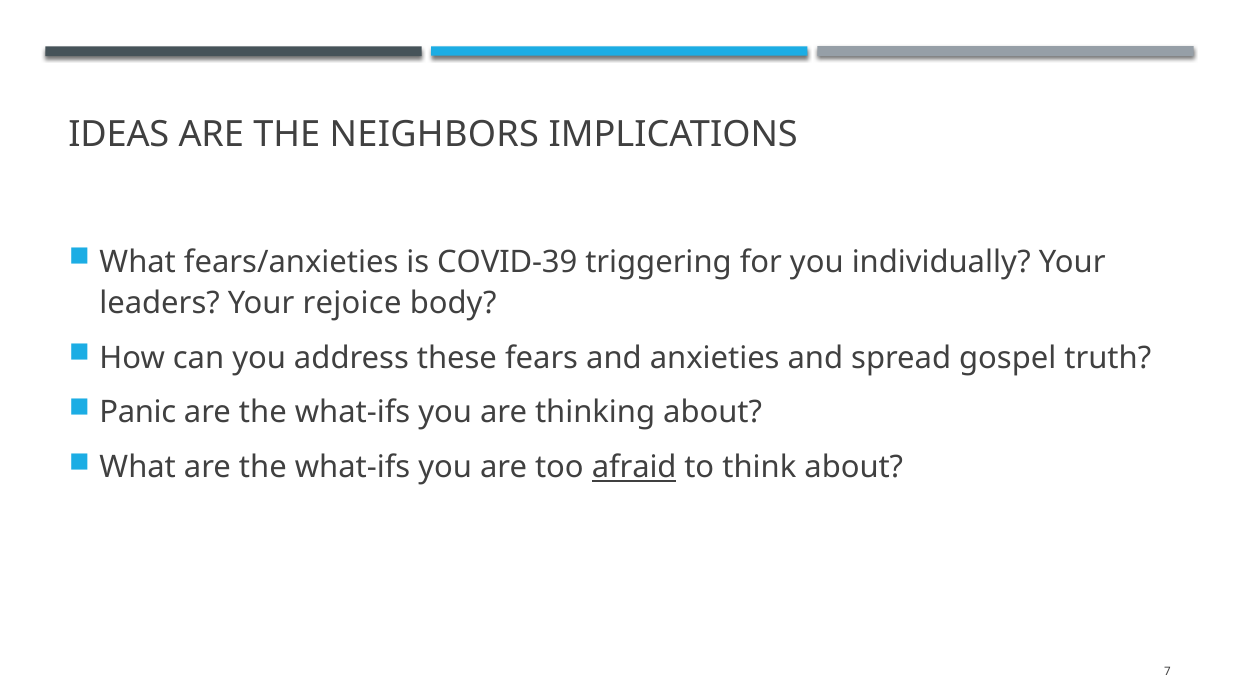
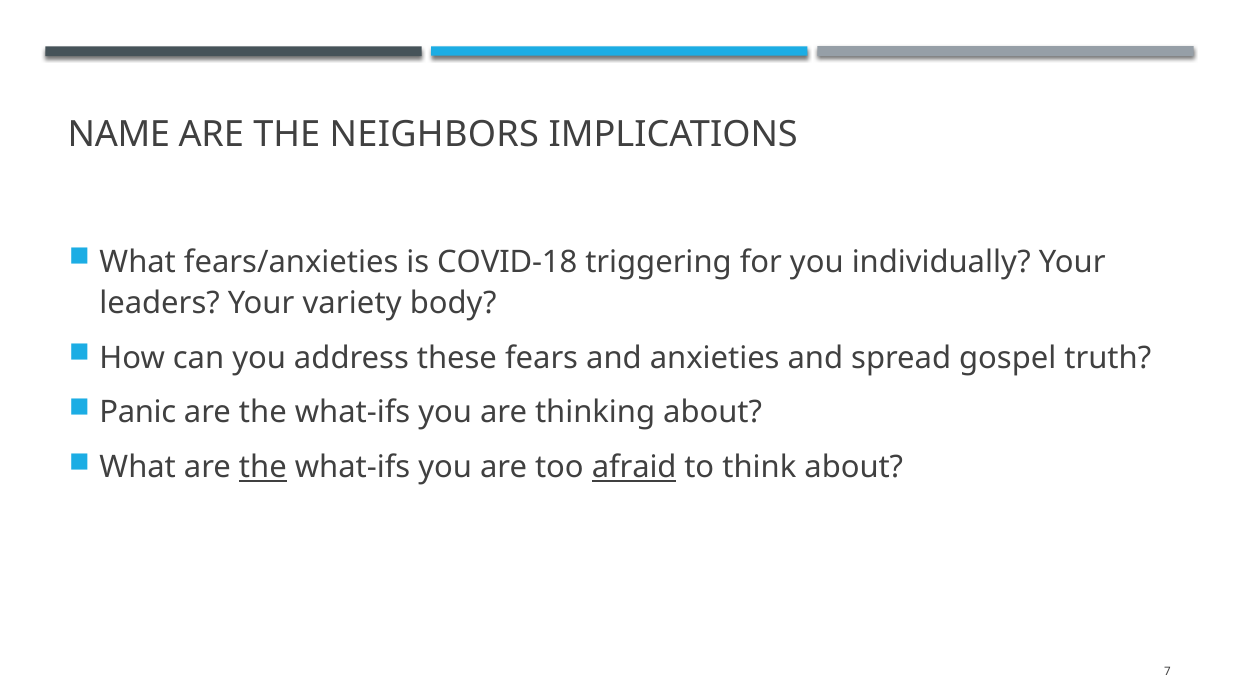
IDEAS: IDEAS -> NAME
COVID-39: COVID-39 -> COVID-18
rejoice: rejoice -> variety
the at (263, 467) underline: none -> present
